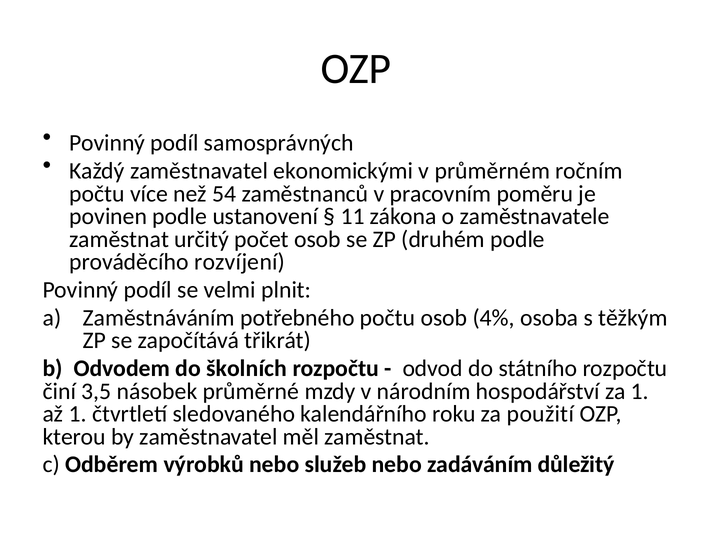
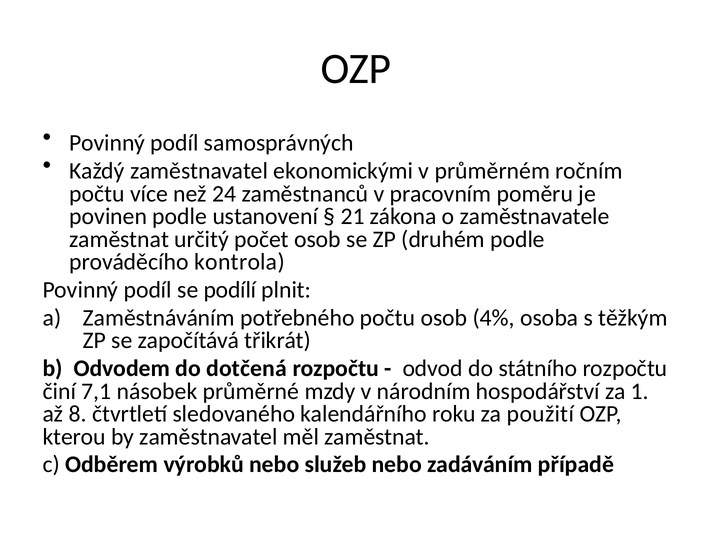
54: 54 -> 24
11: 11 -> 21
rozvíjení: rozvíjení -> kontrola
velmi: velmi -> podílí
školních: školních -> dotčená
3,5: 3,5 -> 7,1
až 1: 1 -> 8
důležitý: důležitý -> případě
